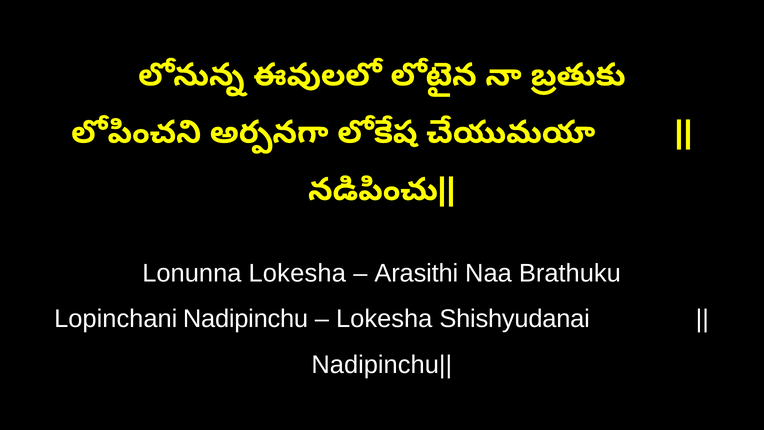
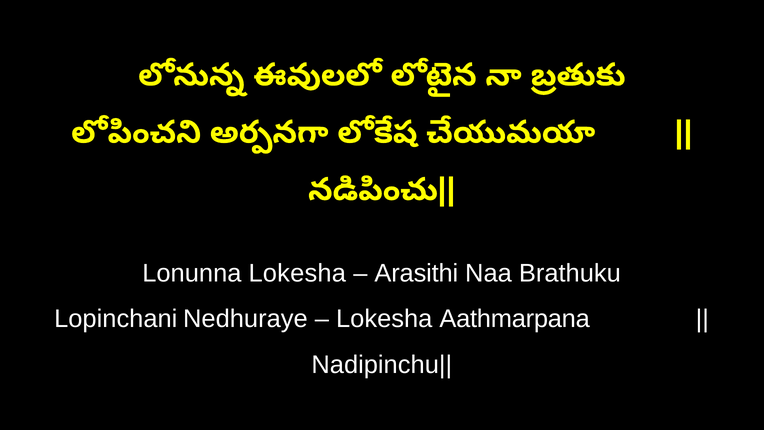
Nadipinchu: Nadipinchu -> Nedhuraye
Shishyudanai: Shishyudanai -> Aathmarpana
